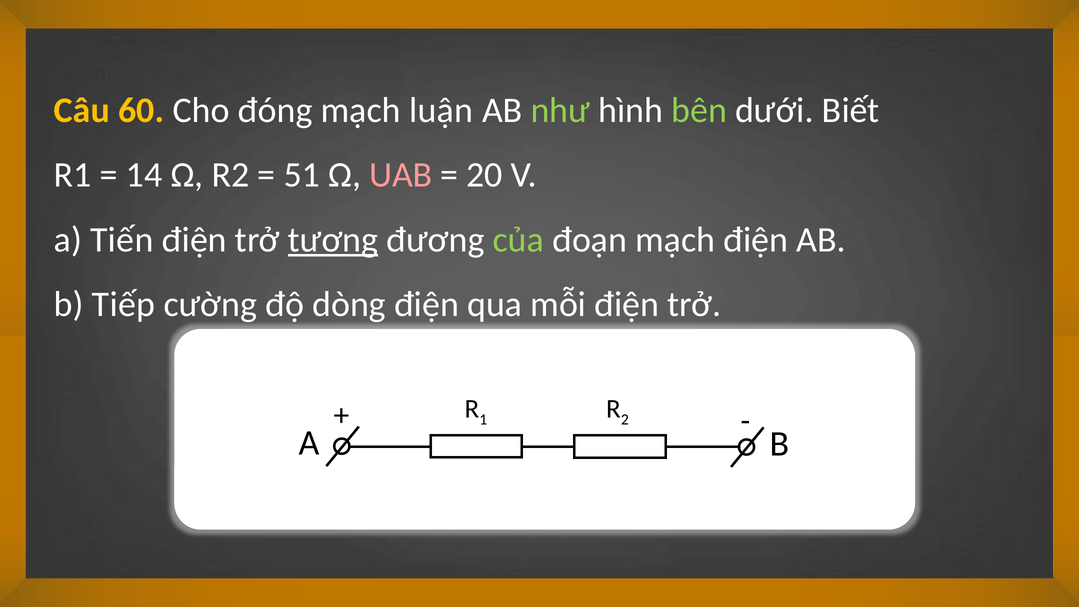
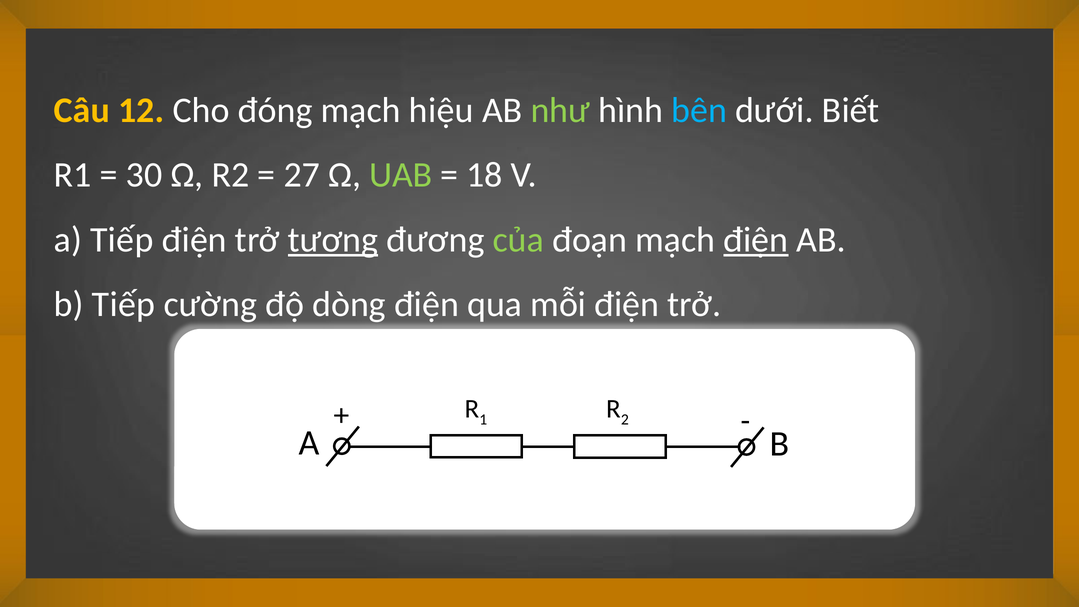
60: 60 -> 12
luận: luận -> hiệu
bên colour: light green -> light blue
14: 14 -> 30
51: 51 -> 27
UAB colour: pink -> light green
20: 20 -> 18
a Tiến: Tiến -> Tiếp
điện at (756, 240) underline: none -> present
